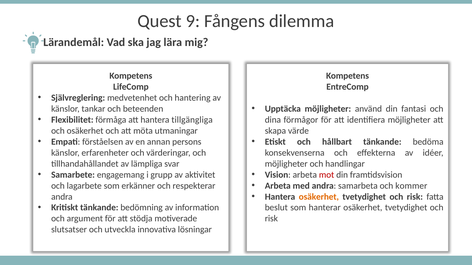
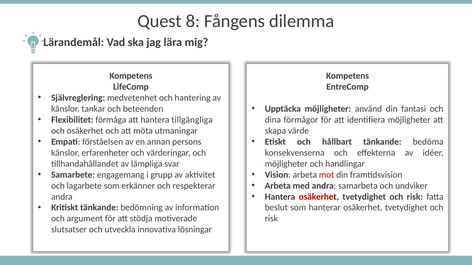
9: 9 -> 8
kommer: kommer -> undviker
osäkerhet at (319, 197) colour: orange -> red
